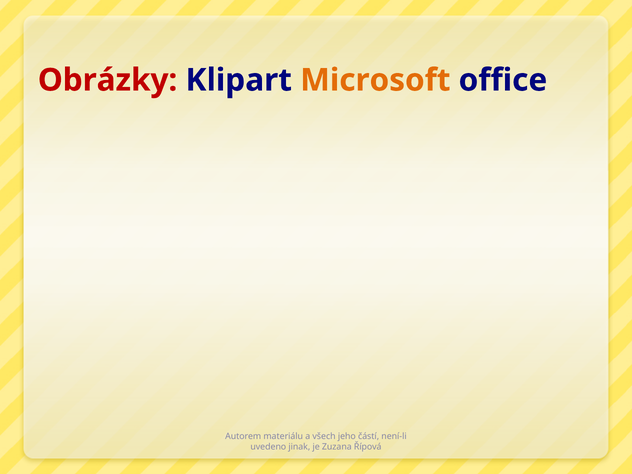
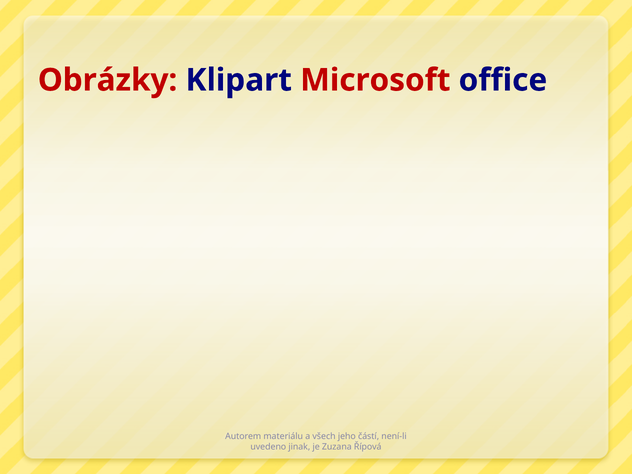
Microsoft colour: orange -> red
